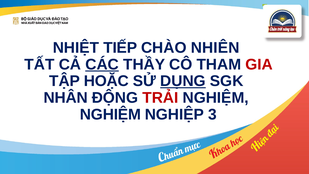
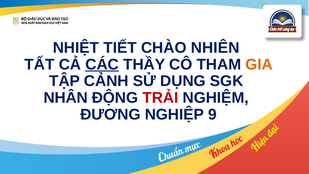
TIẾP: TIẾP -> TIẾT
GIA colour: red -> orange
HOẶC: HOẶC -> CẢNH
DỤNG underline: present -> none
NGHIỆM at (110, 114): NGHIỆM -> ĐƯƠNG
3: 3 -> 9
